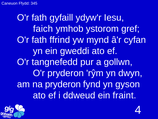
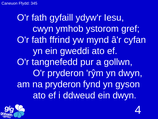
faich: faich -> cwyn
ein fraint: fraint -> dwyn
